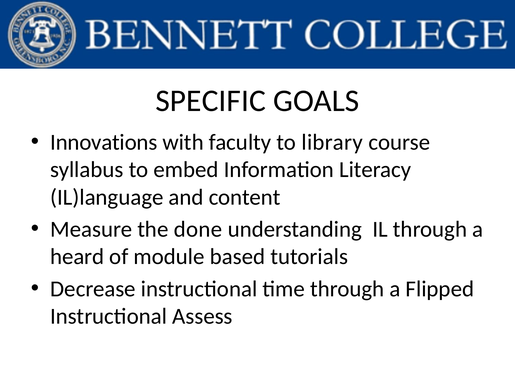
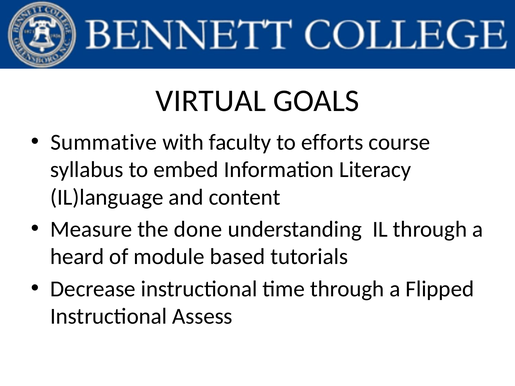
SPECIFIC: SPECIFIC -> VIRTUAL
Innovations: Innovations -> Summative
library: library -> efforts
